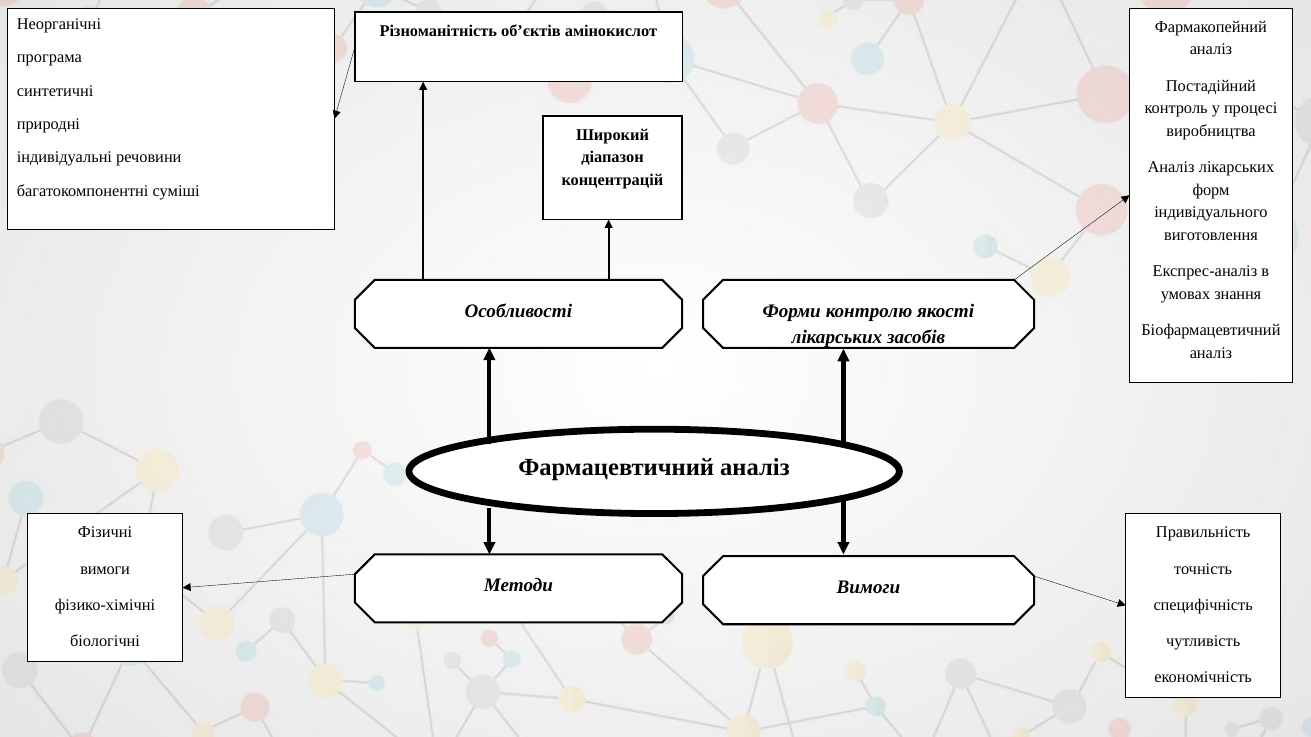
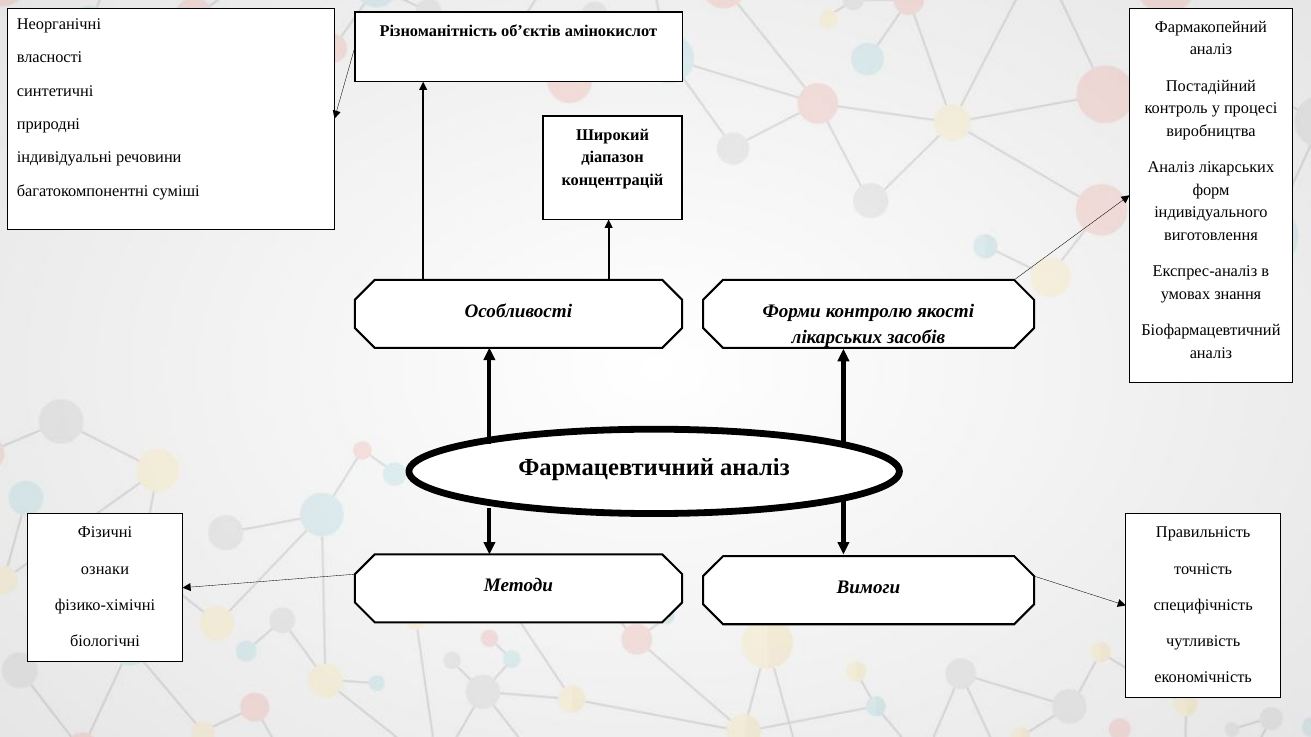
програма: програма -> власності
вимоги at (105, 569): вимоги -> ознаки
